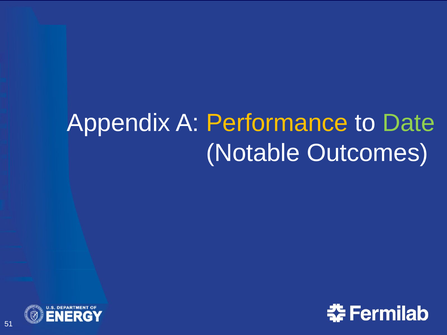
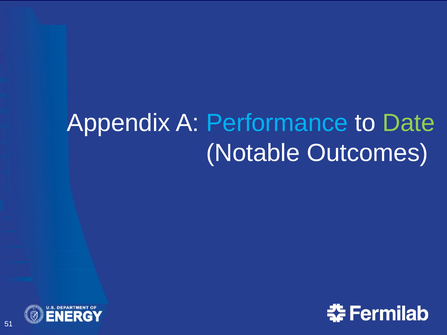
Performance colour: yellow -> light blue
